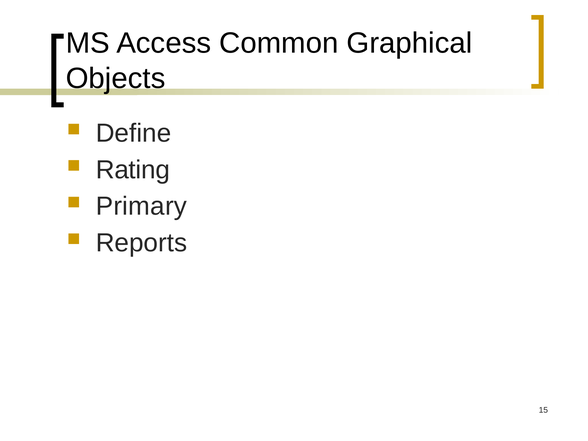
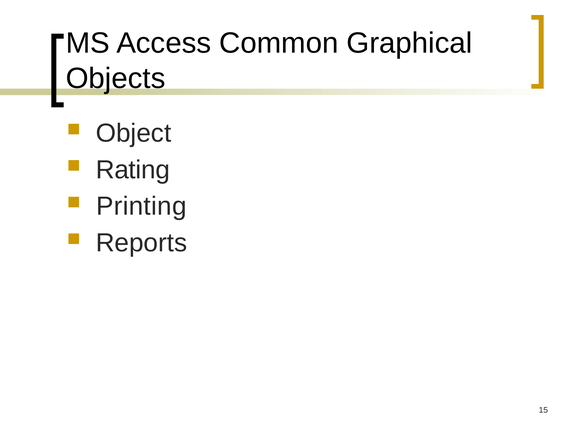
Define: Define -> Object
Primary: Primary -> Printing
